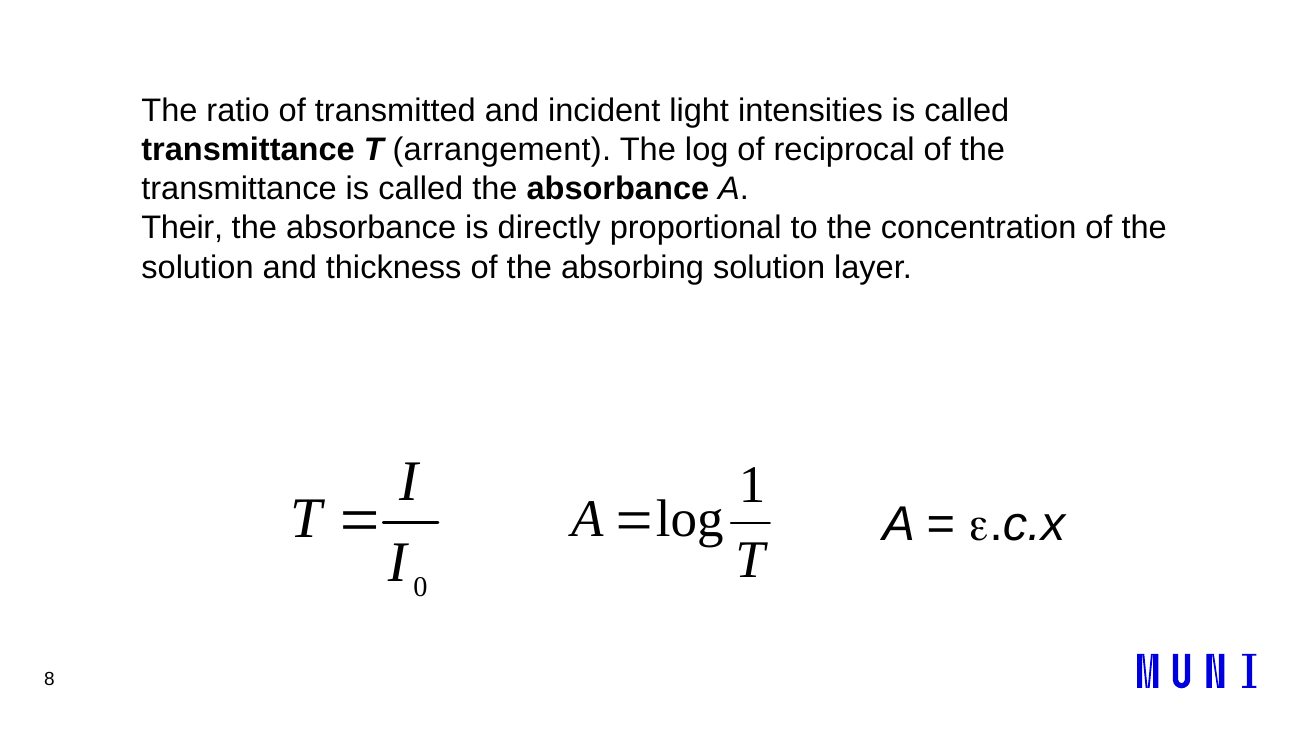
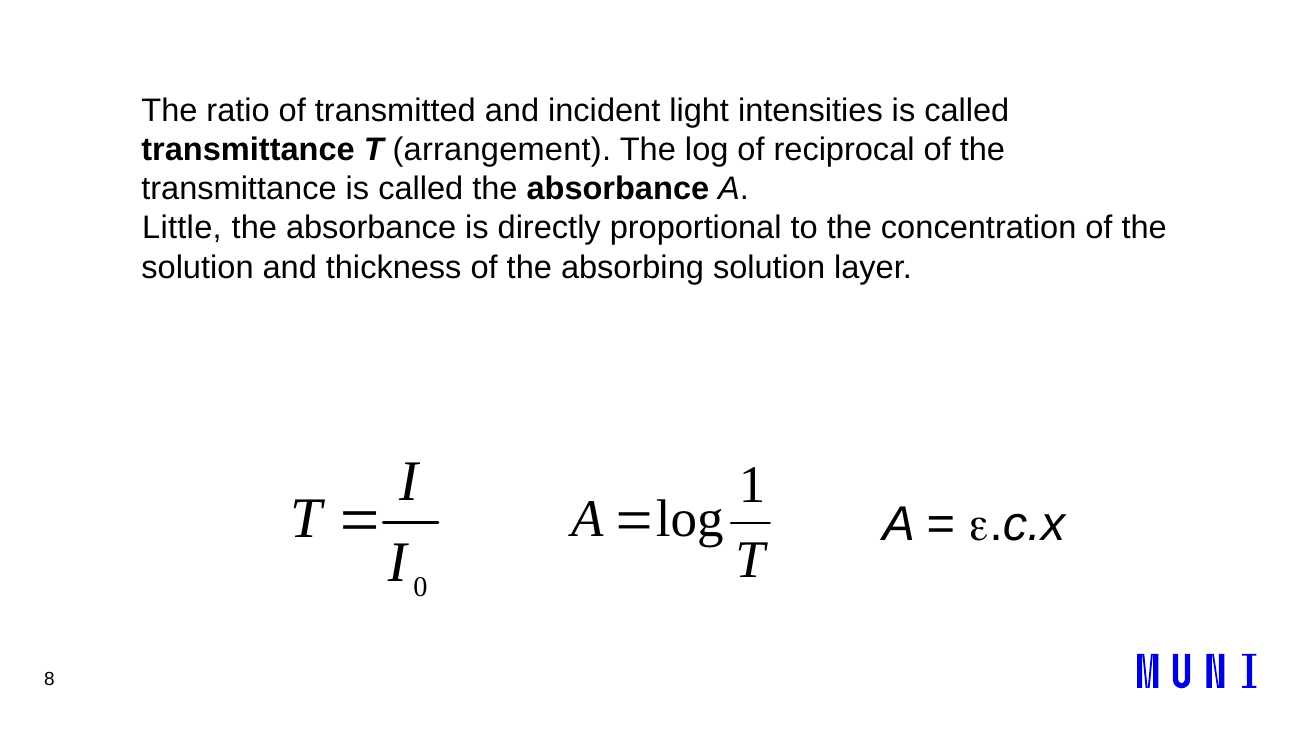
Their: Their -> Little
